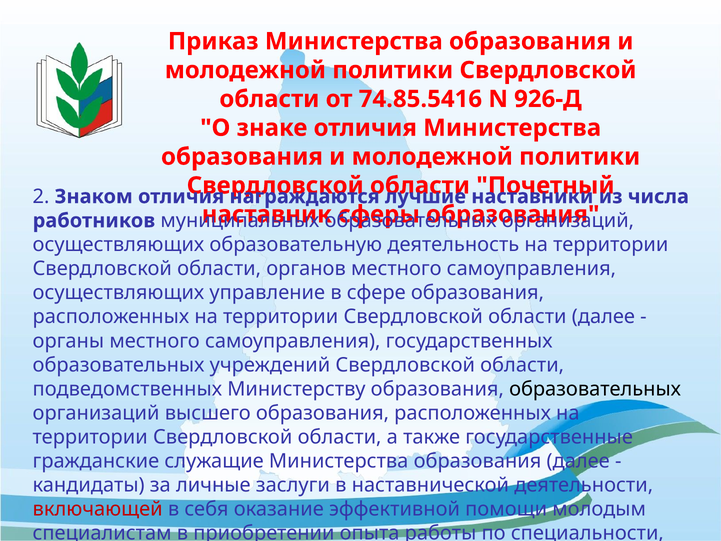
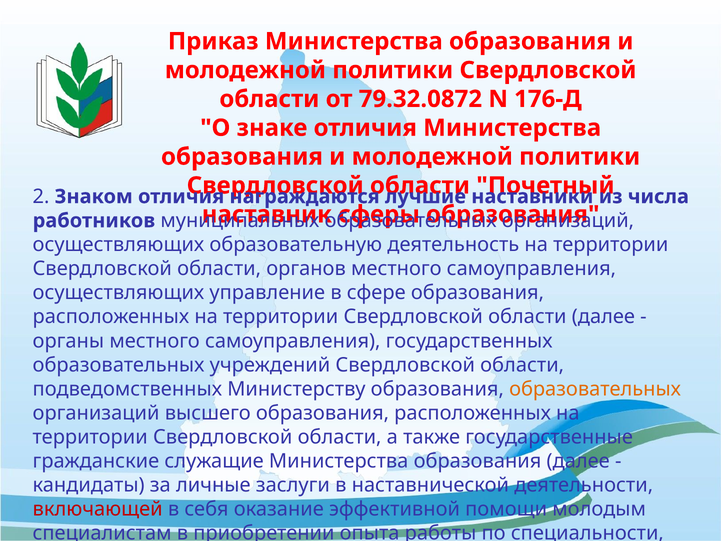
74.85.5416: 74.85.5416 -> 79.32.0872
926-Д: 926-Д -> 176-Д
образовательных at (595, 389) colour: black -> orange
